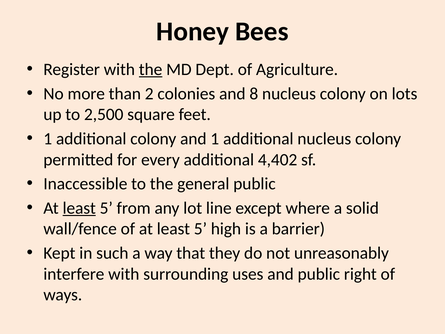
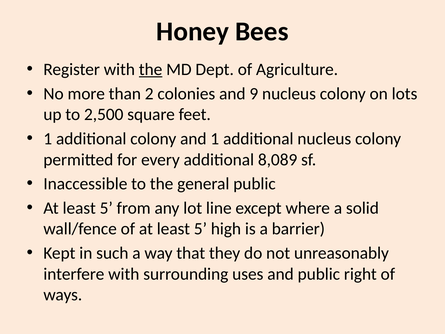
8: 8 -> 9
4,402: 4,402 -> 8,089
least at (79, 208) underline: present -> none
